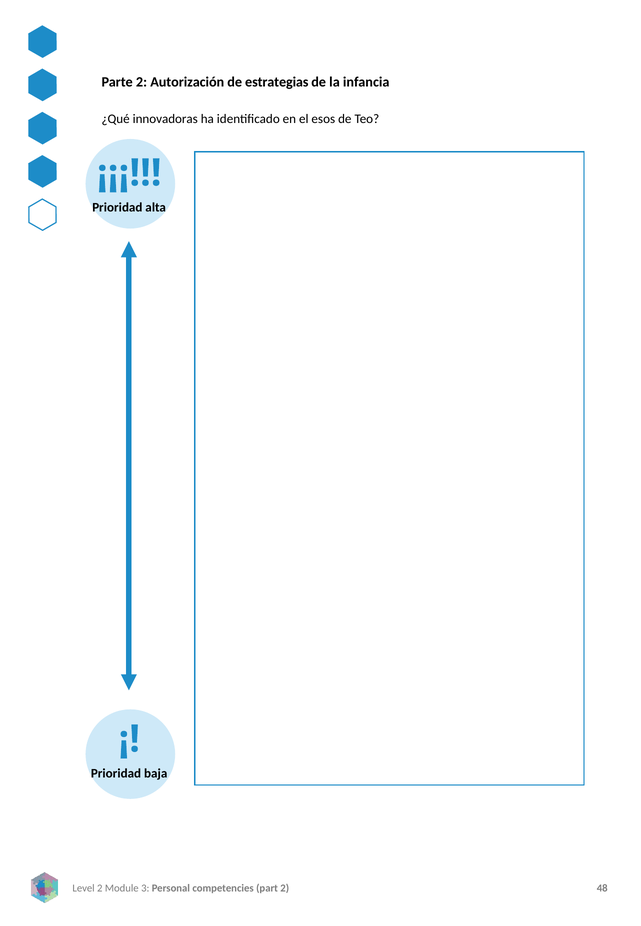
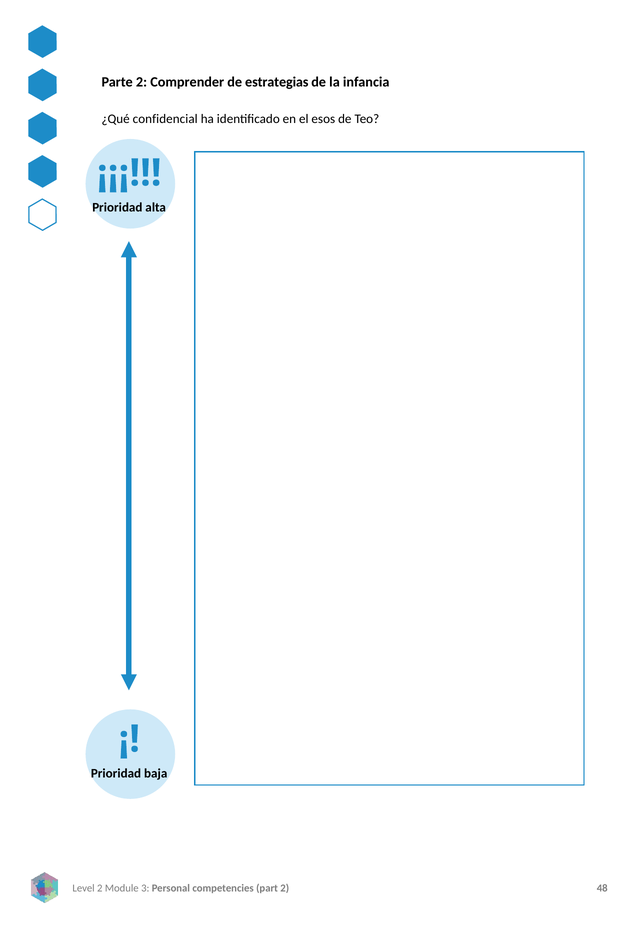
Autorización: Autorización -> Comprender
innovadoras: innovadoras -> confidencial
